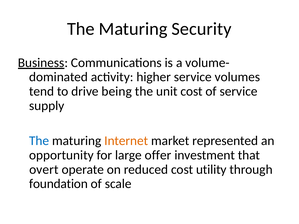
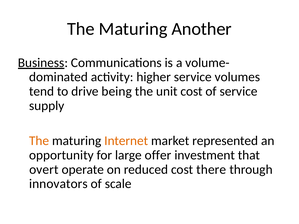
Security: Security -> Another
The at (39, 141) colour: blue -> orange
utility: utility -> there
foundation: foundation -> innovators
